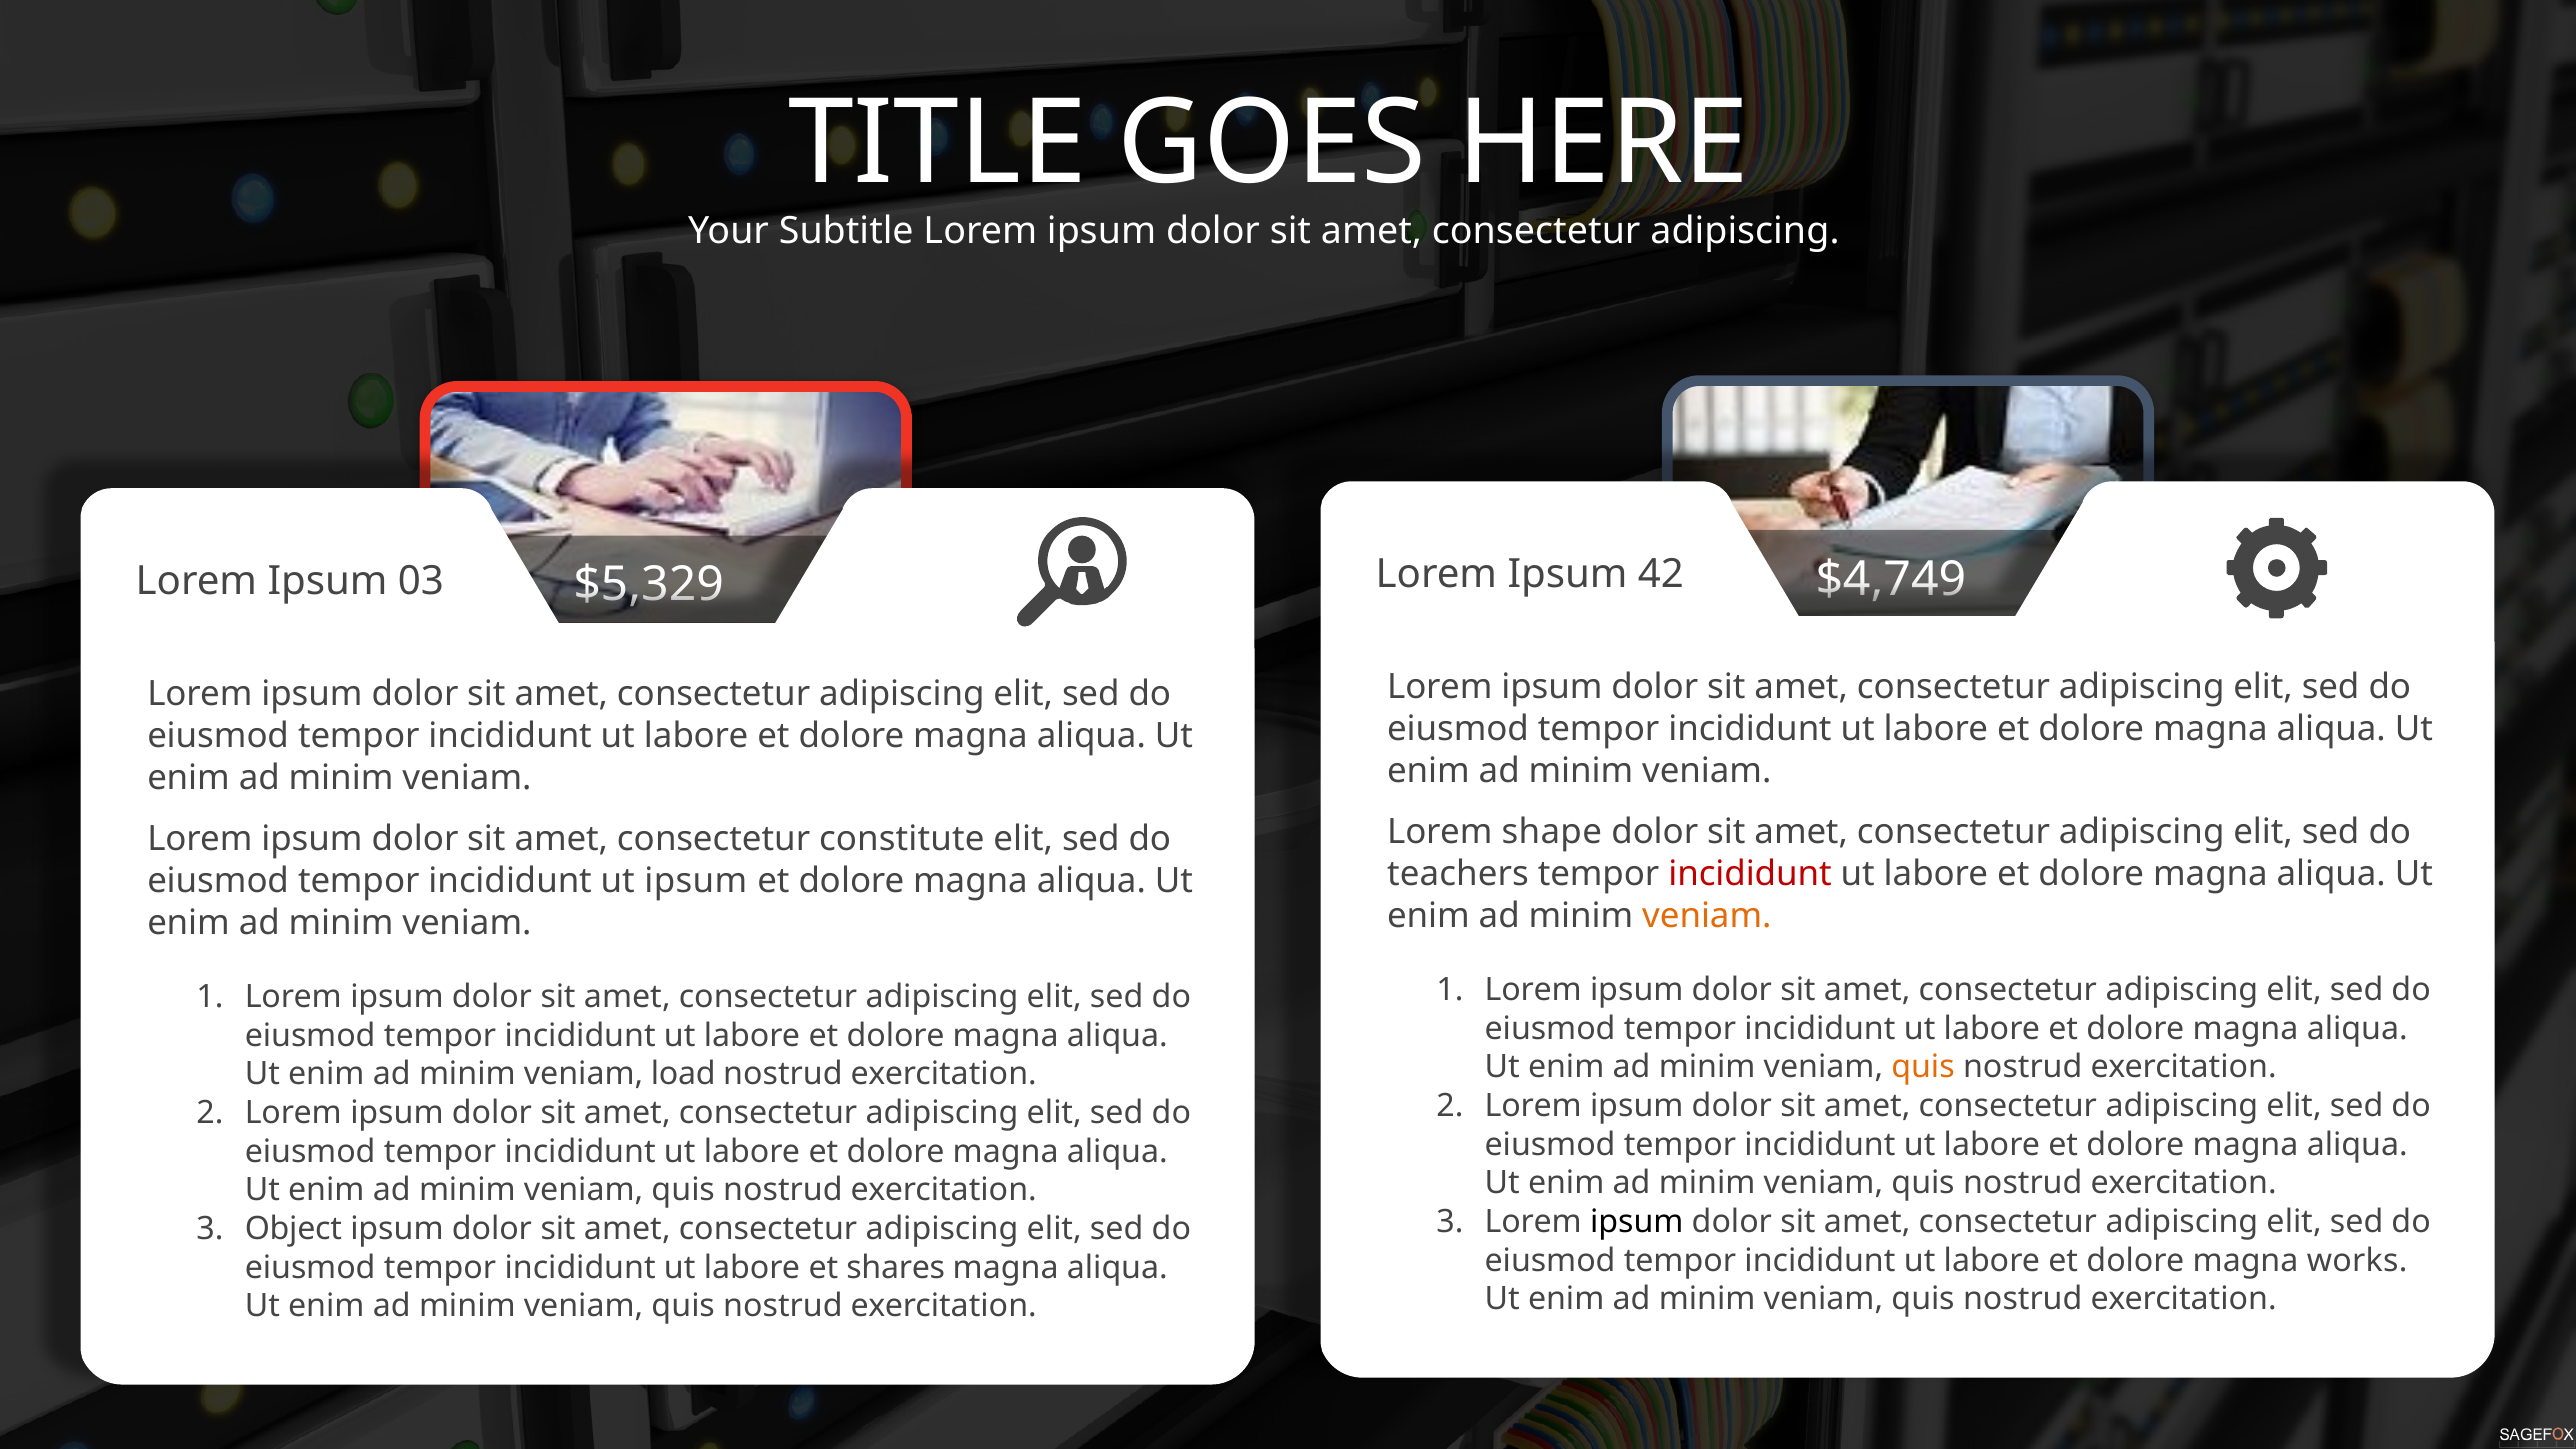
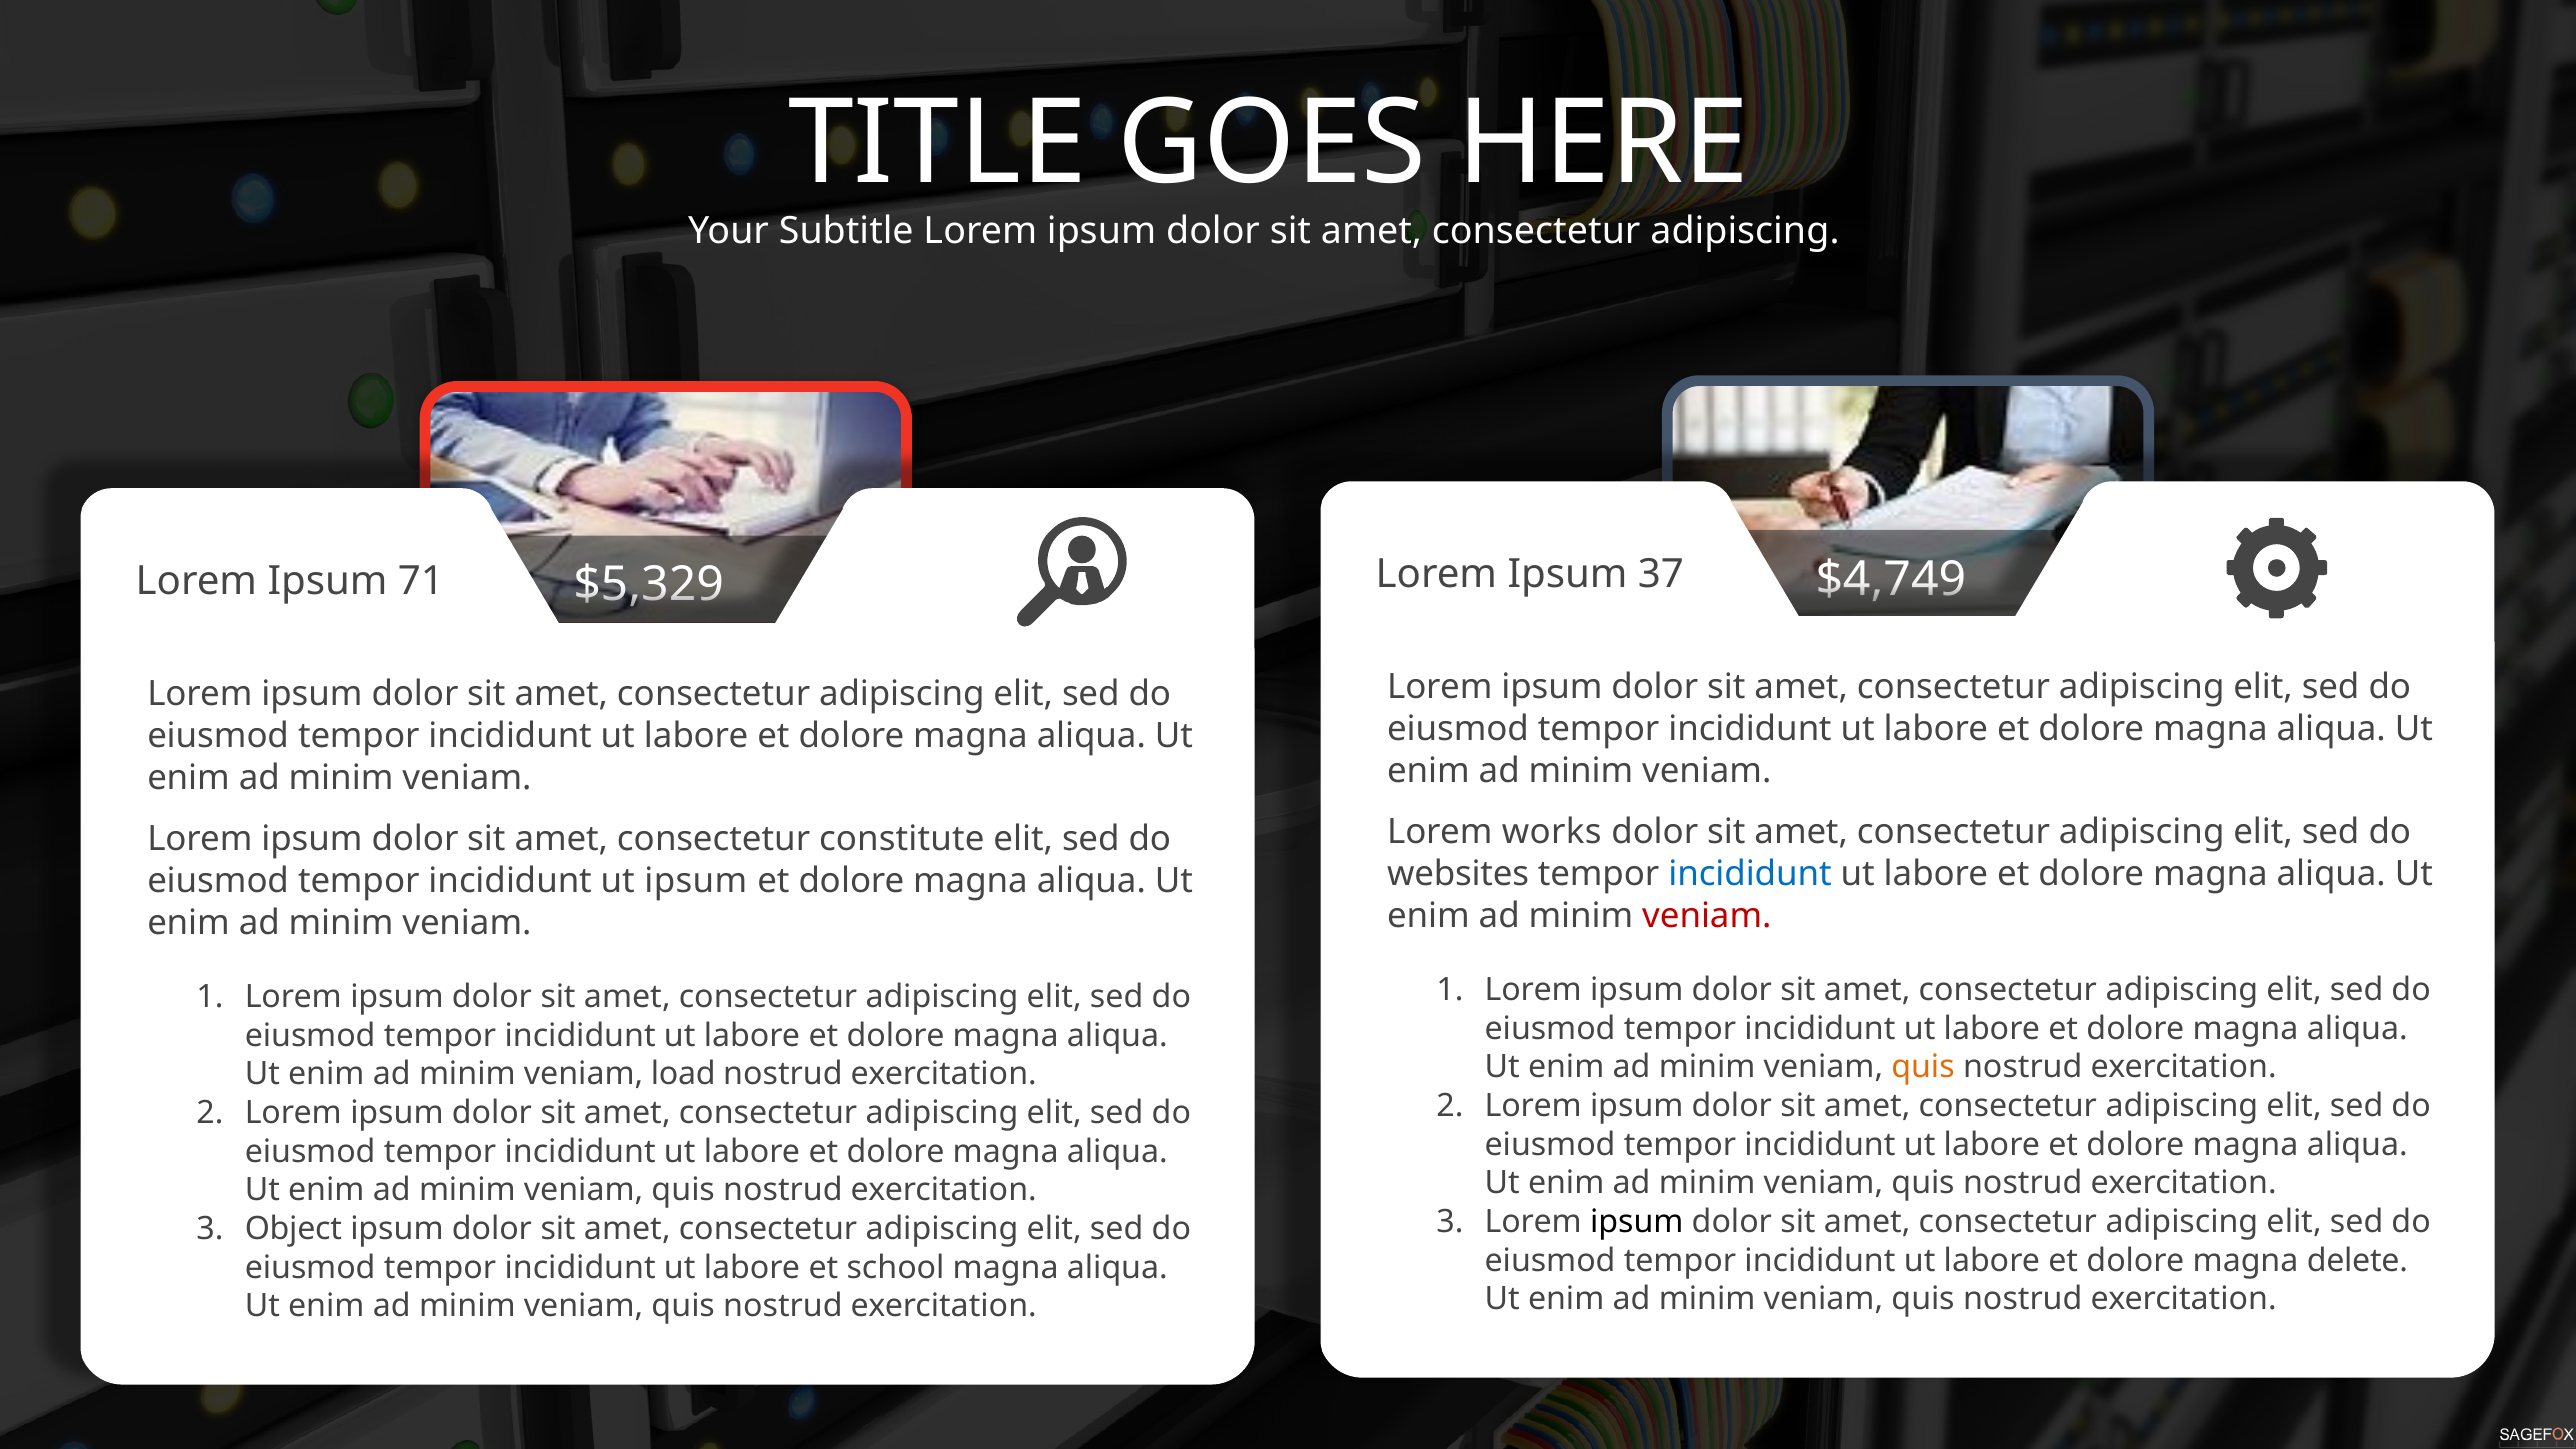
42: 42 -> 37
03: 03 -> 71
shape: shape -> works
teachers: teachers -> websites
incididunt at (1750, 874) colour: red -> blue
veniam at (1707, 916) colour: orange -> red
works: works -> delete
shares: shares -> school
